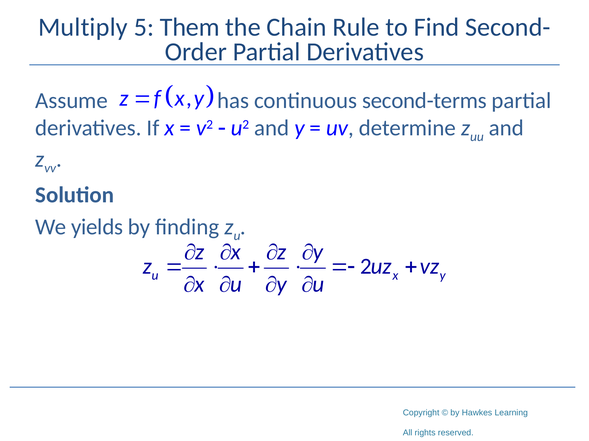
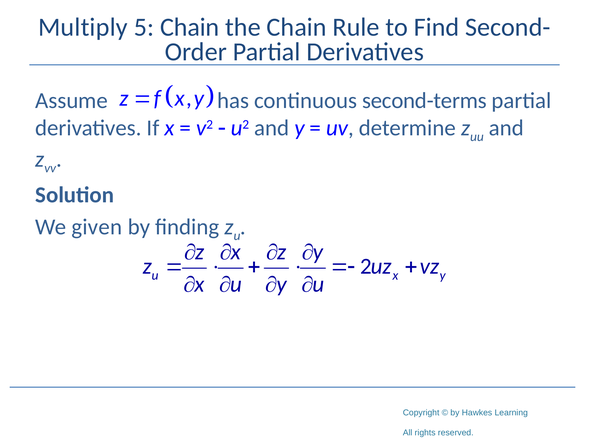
5 Them: Them -> Chain
yields: yields -> given
